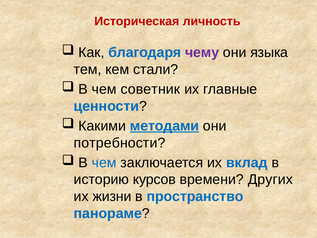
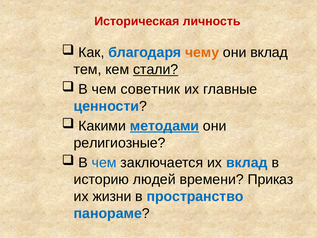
чему colour: purple -> orange
они языка: языка -> вклад
стали underline: none -> present
потребности: потребности -> религиозные
курсов: курсов -> людей
Других: Других -> Приказ
